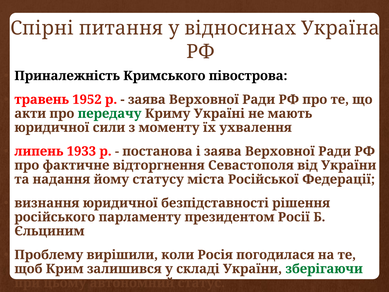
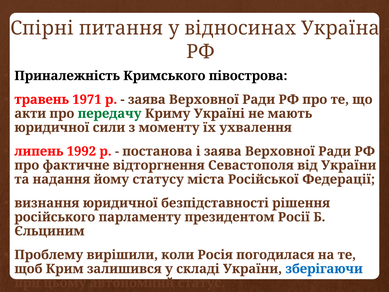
1952: 1952 -> 1971
1933: 1933 -> 1992
зберігаючи colour: green -> blue
